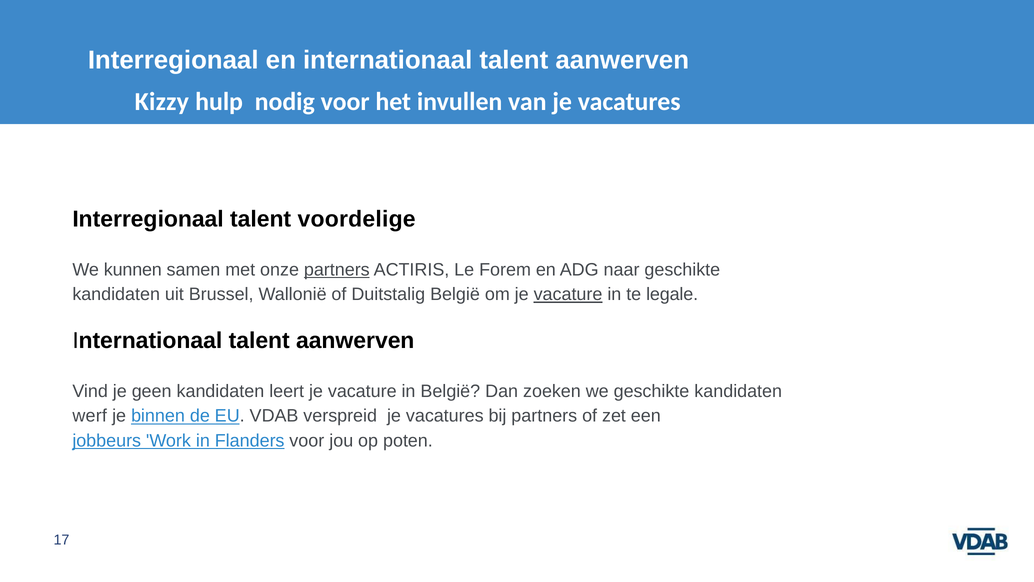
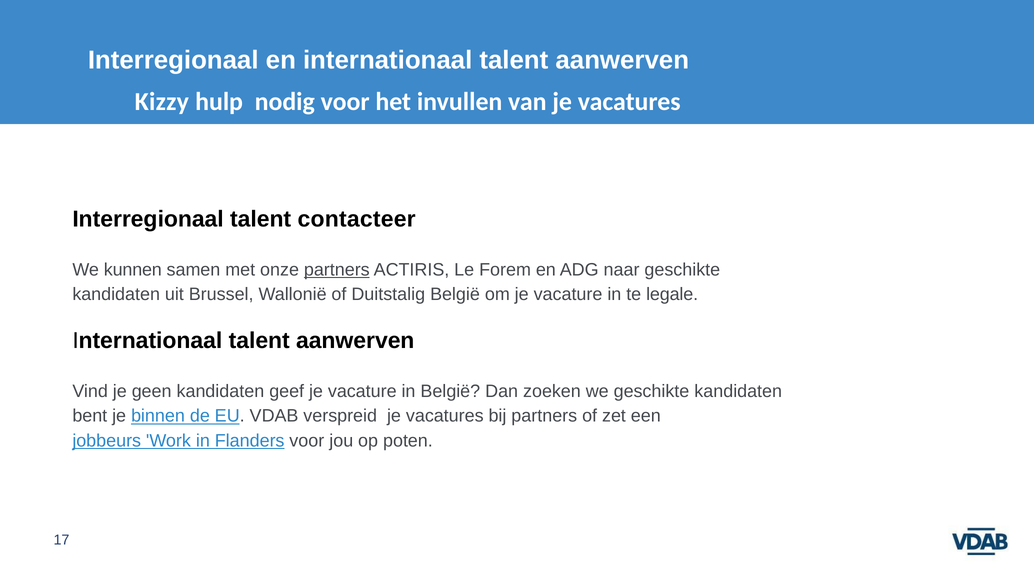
voordelige: voordelige -> contacteer
vacature at (568, 294) underline: present -> none
leert: leert -> geef
werf: werf -> bent
